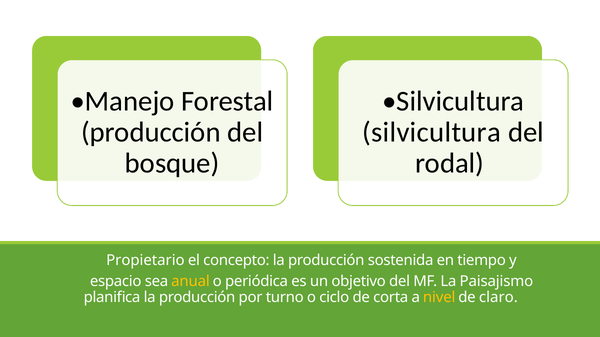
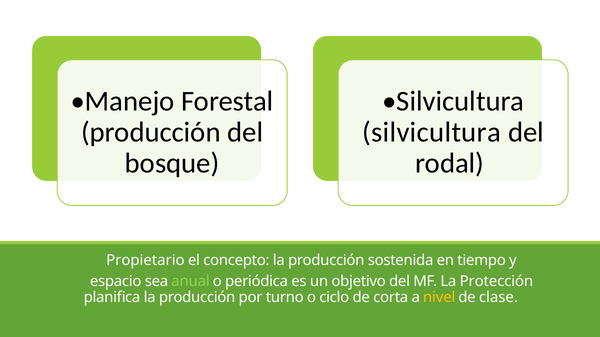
anual colour: yellow -> light green
Paisajismo: Paisajismo -> Protección
claro: claro -> clase
